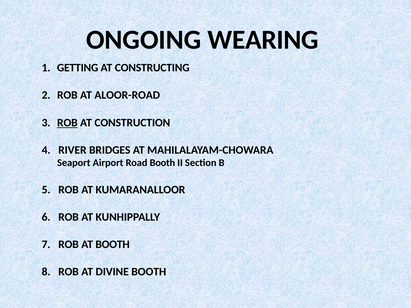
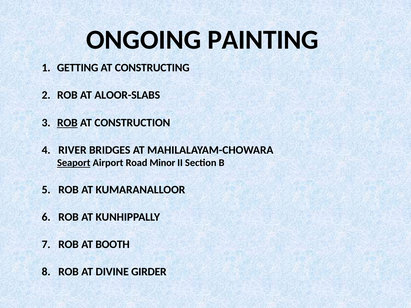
WEARING: WEARING -> PAINTING
ALOOR-ROAD: ALOOR-ROAD -> ALOOR-SLABS
Seaport underline: none -> present
Road Booth: Booth -> Minor
DIVINE BOOTH: BOOTH -> GIRDER
